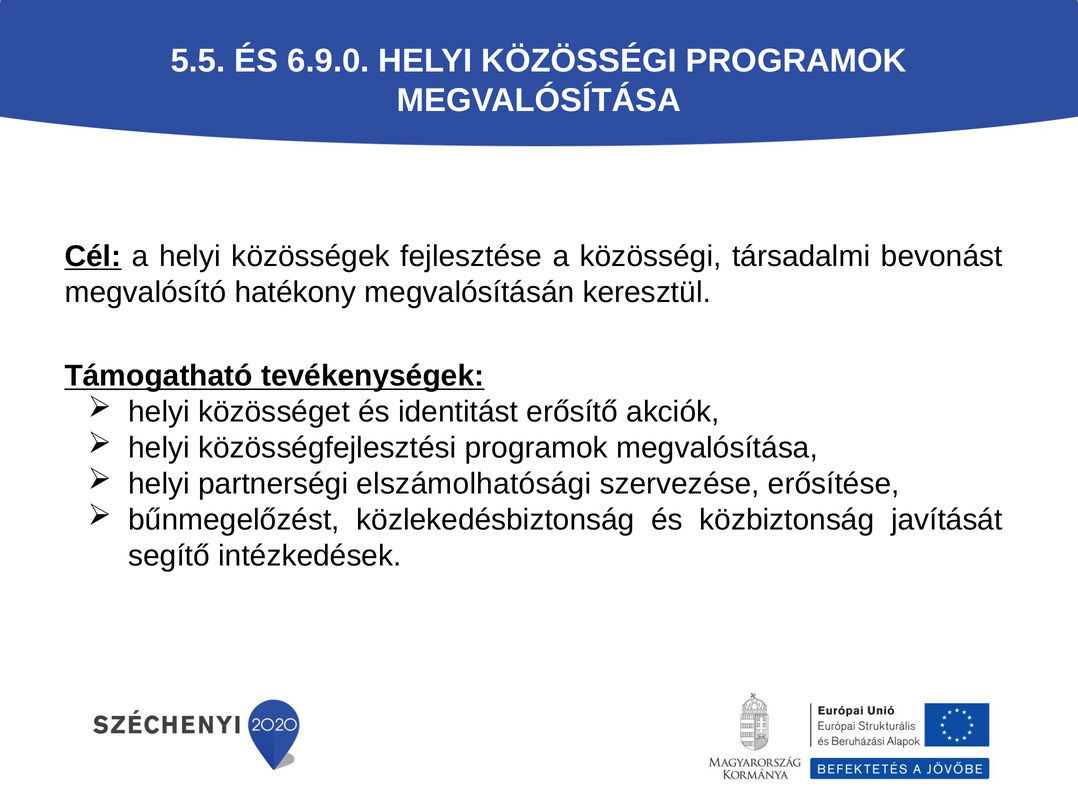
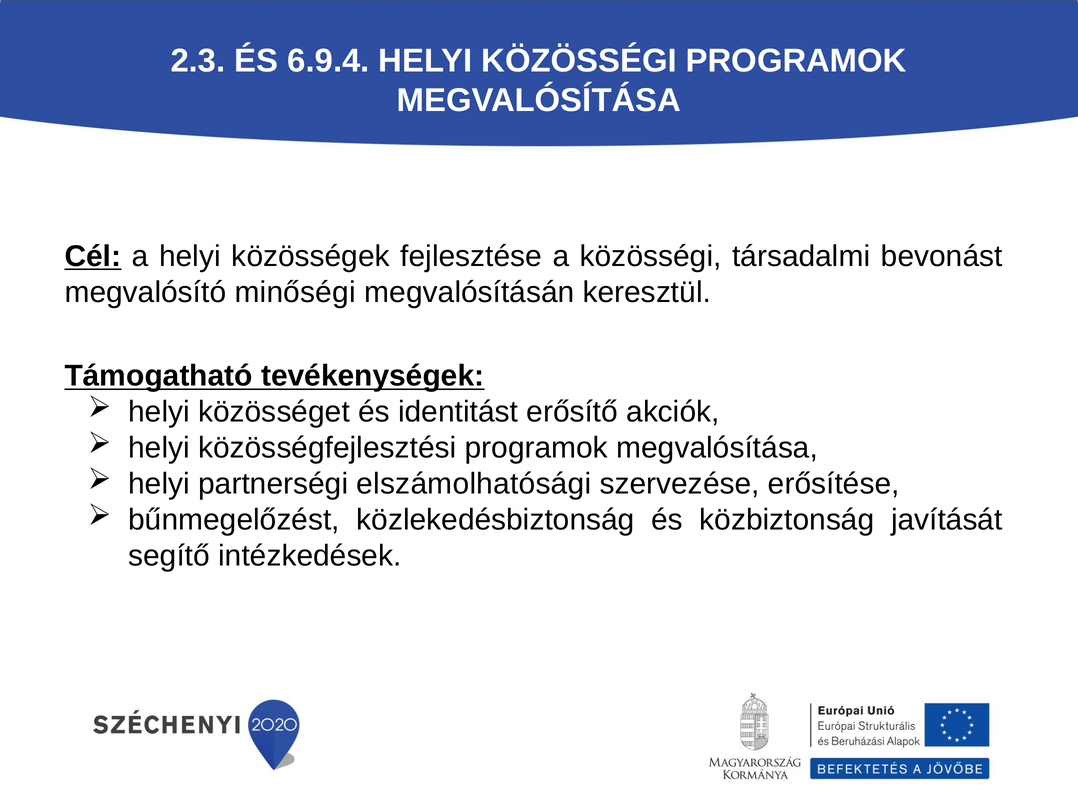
5.5: 5.5 -> 2.3
6.9.0: 6.9.0 -> 6.9.4
hatékony: hatékony -> minőségi
